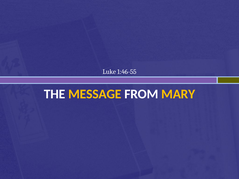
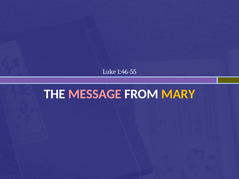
MESSAGE colour: yellow -> pink
